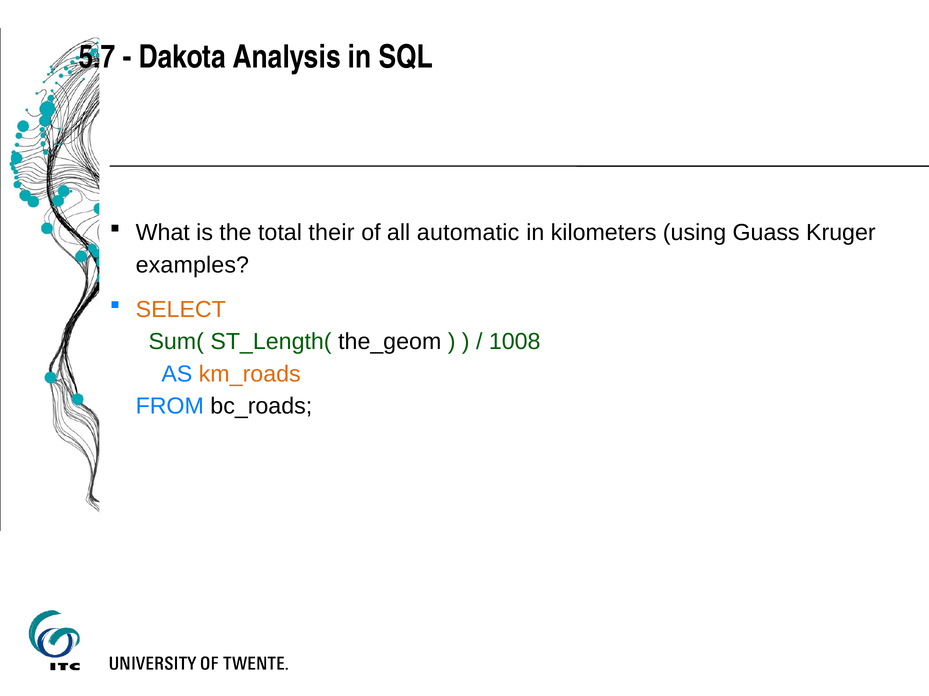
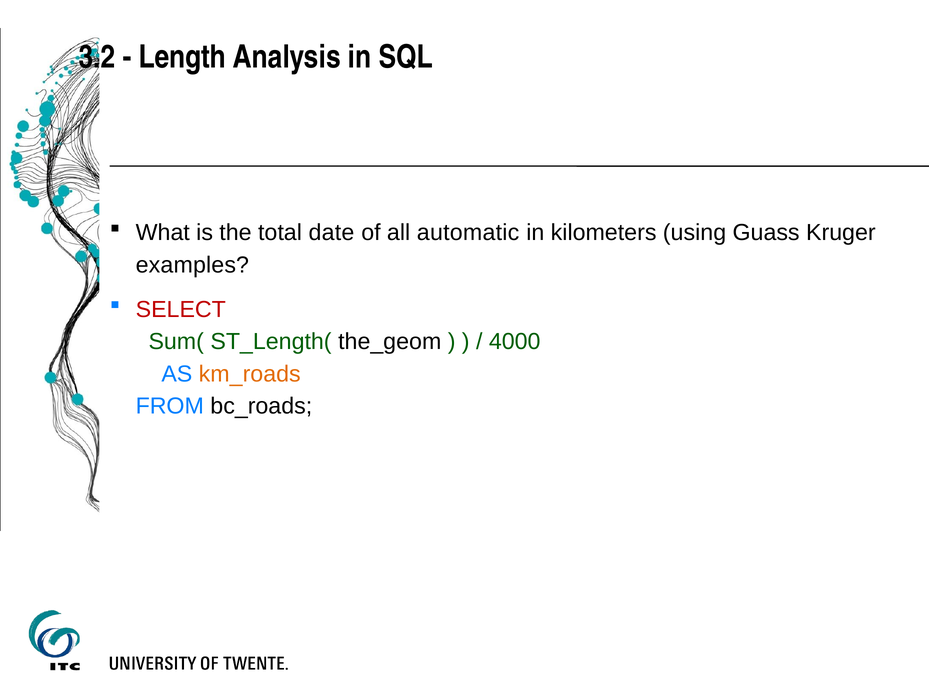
5.7: 5.7 -> 3.2
Dakota: Dakota -> Length
their: their -> date
SELECT colour: orange -> red
1008: 1008 -> 4000
